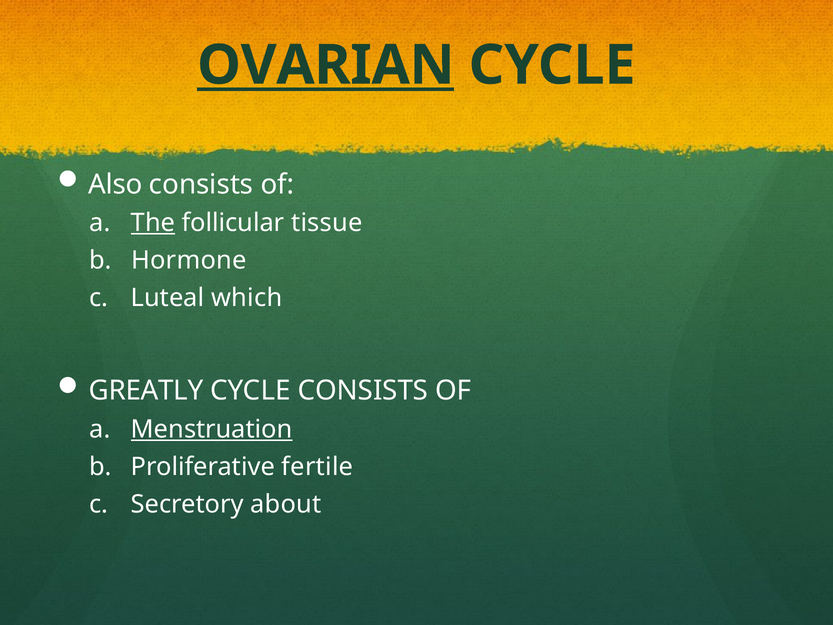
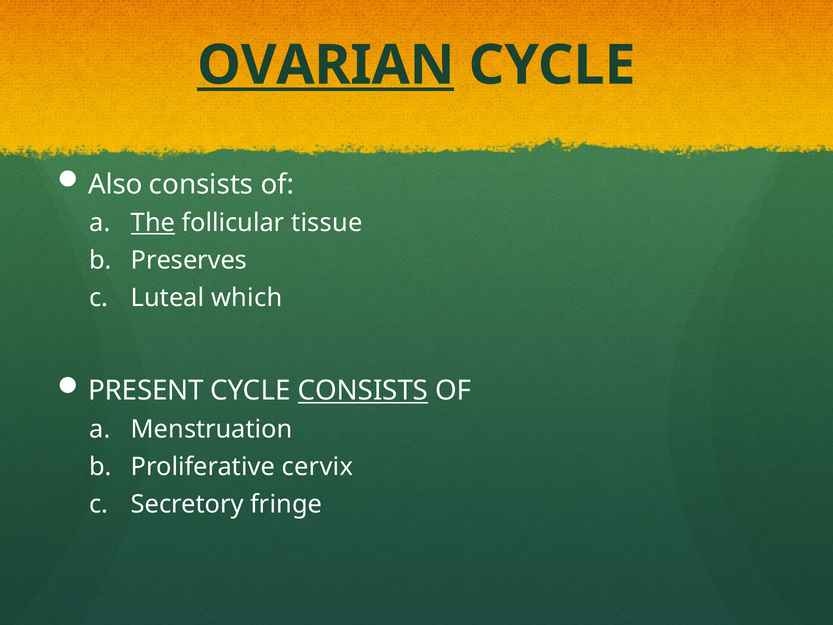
Hormone: Hormone -> Preserves
GREATLY: GREATLY -> PRESENT
CONSISTS at (363, 391) underline: none -> present
Menstruation underline: present -> none
fertile: fertile -> cervix
about: about -> fringe
